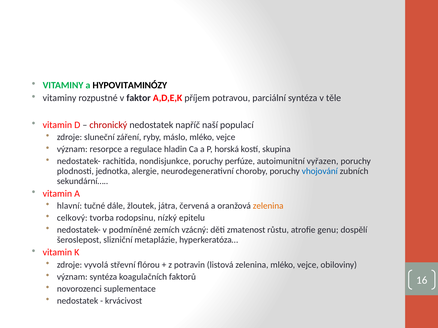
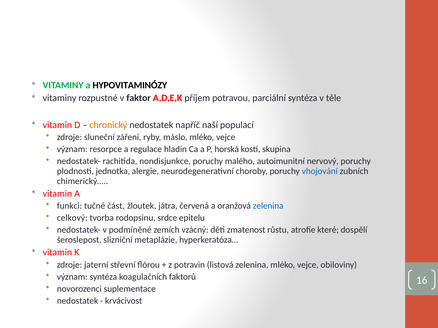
chronický colour: red -> orange
perfúze: perfúze -> malého
vyřazen: vyřazen -> nervový
sekundární…: sekundární… -> chimerický…
hlavní: hlavní -> funkci
dále: dále -> část
zelenina at (268, 206) colour: orange -> blue
nízký: nízký -> srdce
genu: genu -> které
vyvolá: vyvolá -> jaterní
